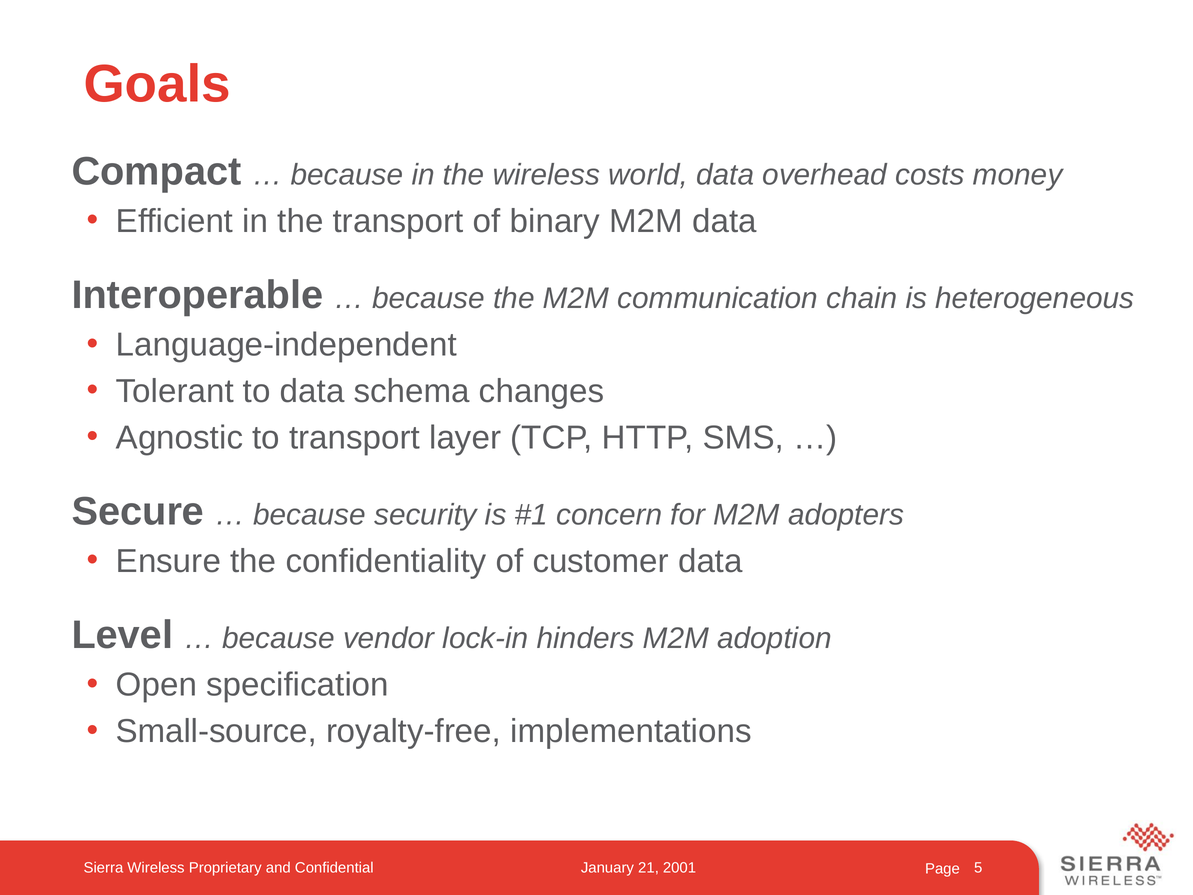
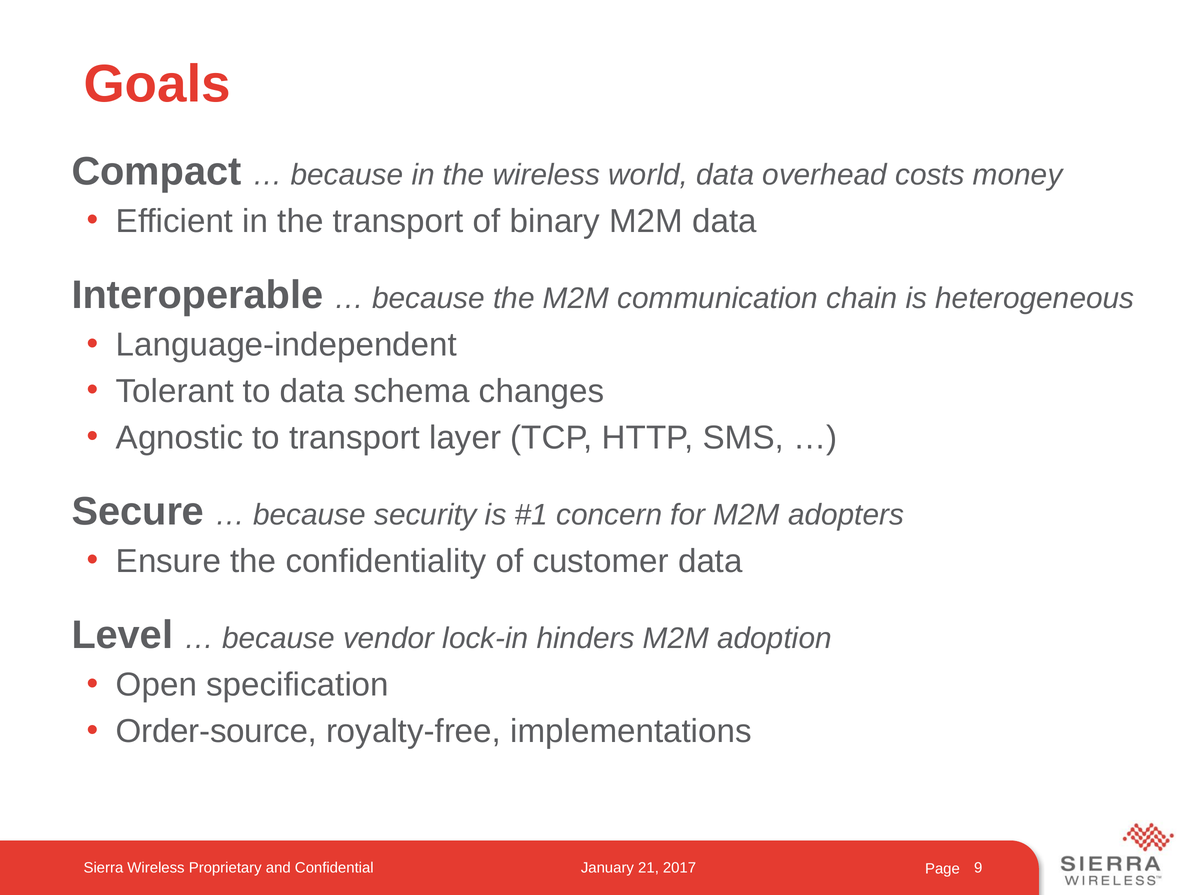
Small-source: Small-source -> Order-source
2001: 2001 -> 2017
5: 5 -> 9
